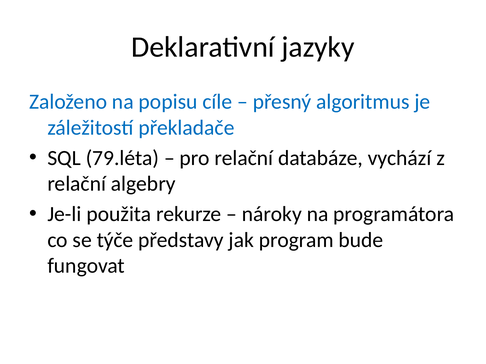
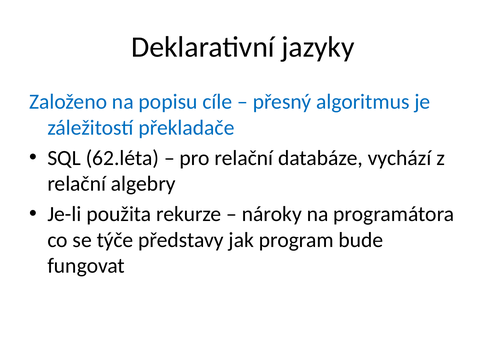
79.léta: 79.léta -> 62.léta
